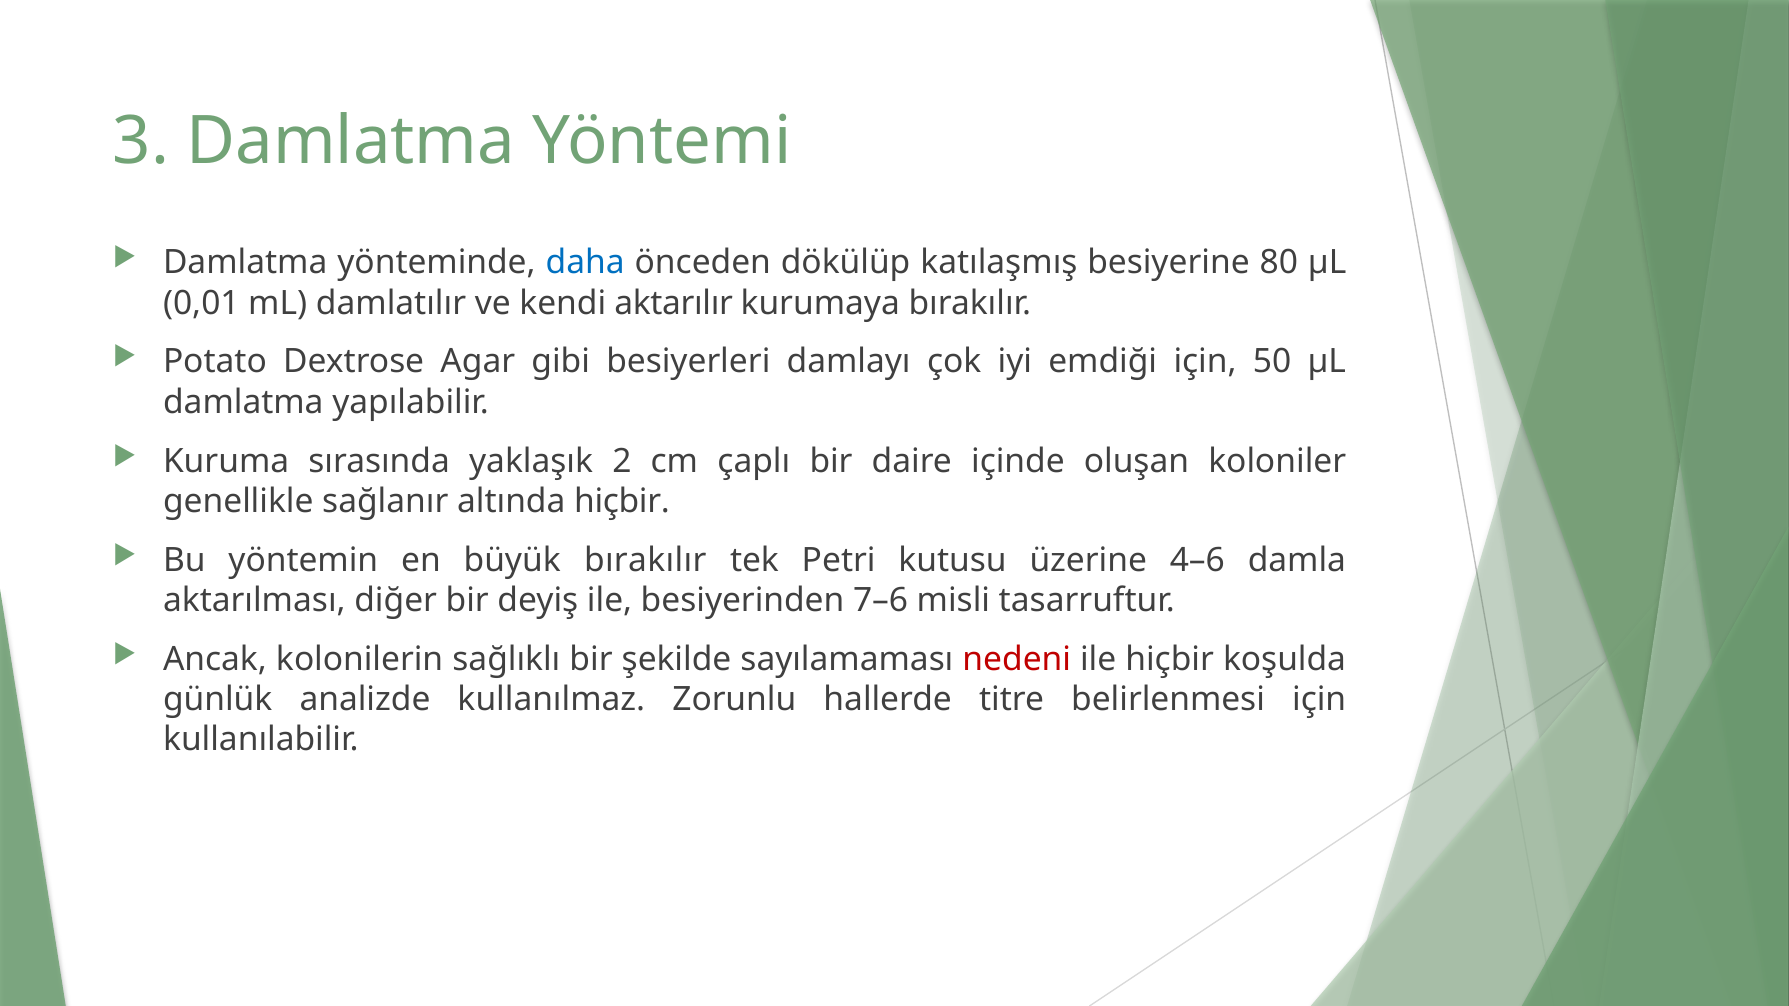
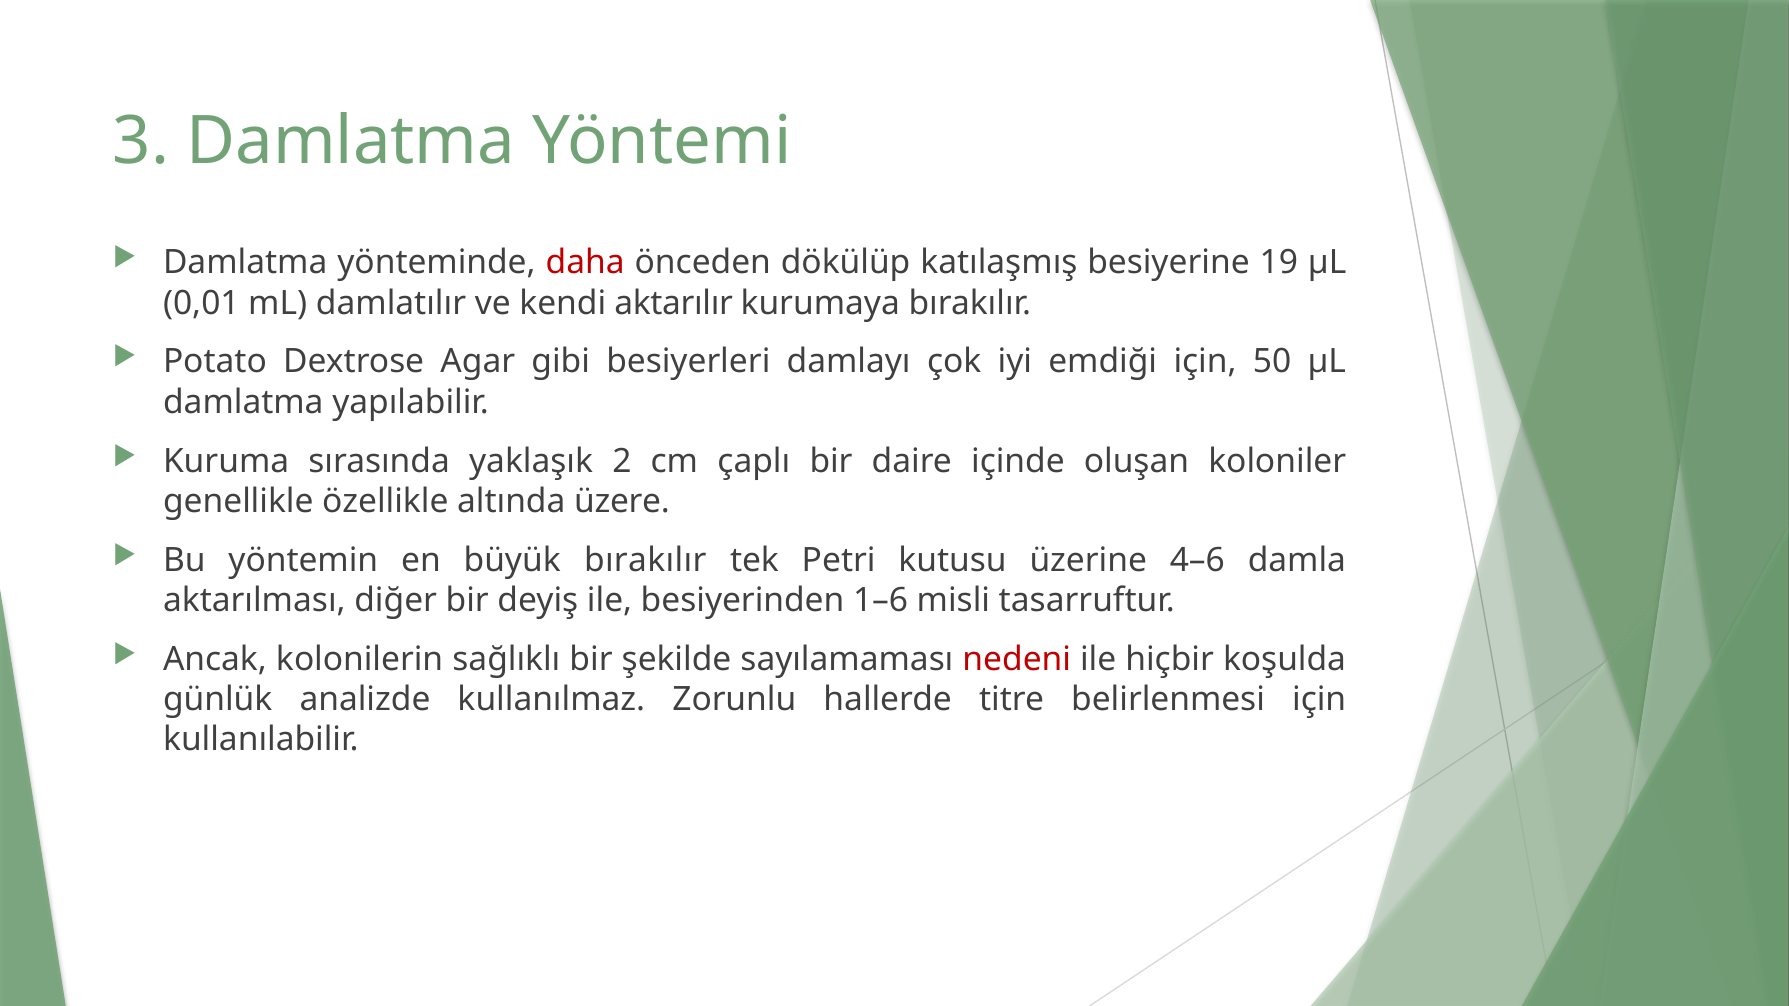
daha colour: blue -> red
80: 80 -> 19
sağlanır: sağlanır -> özellikle
altında hiçbir: hiçbir -> üzere
7–6: 7–6 -> 1–6
